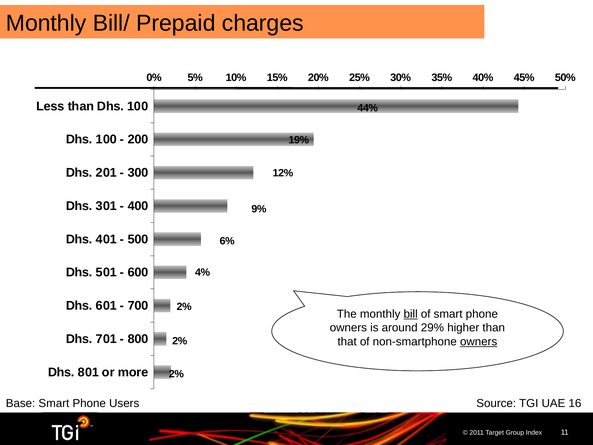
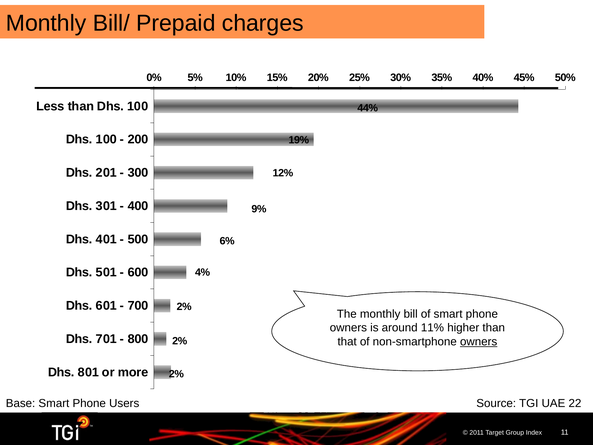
bill underline: present -> none
29%: 29% -> 11%
16: 16 -> 22
